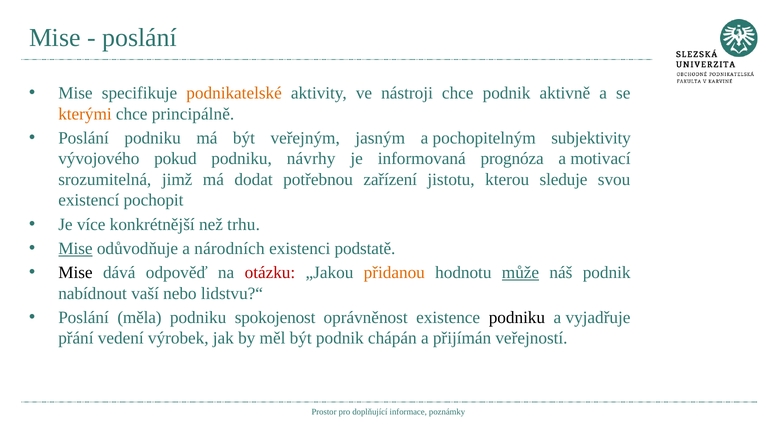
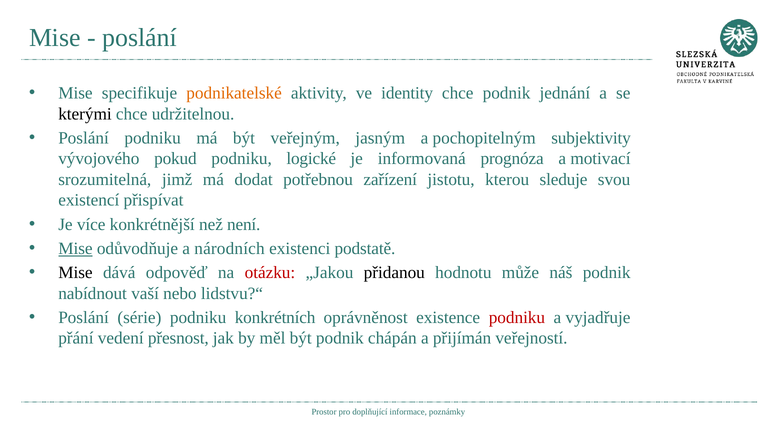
nástroji: nástroji -> identity
aktivně: aktivně -> jednání
kterými colour: orange -> black
principálně: principálně -> udržitelnou
návrhy: návrhy -> logické
pochopit: pochopit -> přispívat
trhu: trhu -> není
přidanou colour: orange -> black
může underline: present -> none
měla: měla -> série
spokojenost: spokojenost -> konkrétních
podniku at (517, 318) colour: black -> red
výrobek: výrobek -> přesnost
